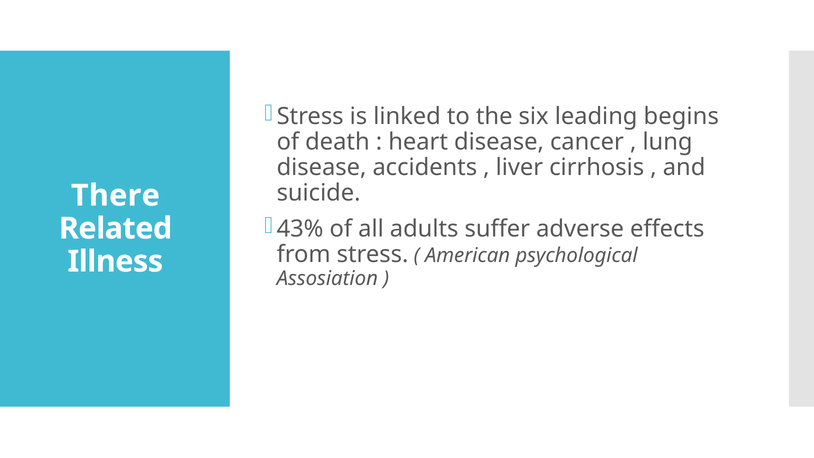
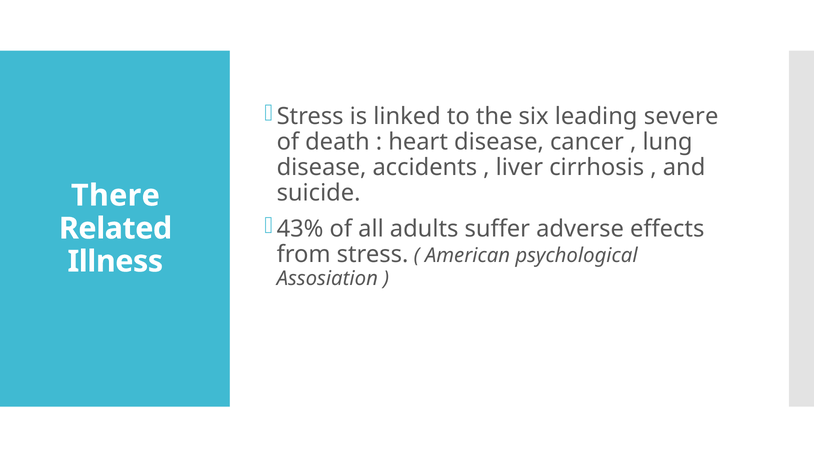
begins: begins -> severe
